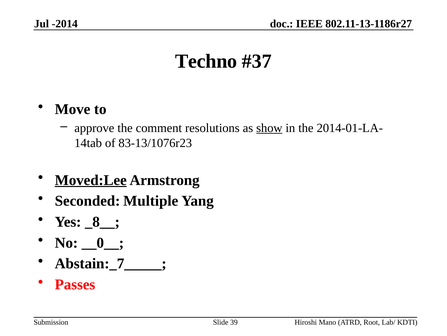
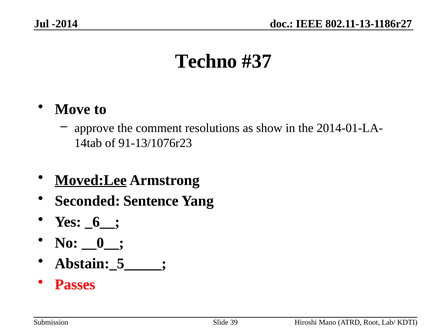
show underline: present -> none
83-13/1076r23: 83-13/1076r23 -> 91-13/1076r23
Multiple: Multiple -> Sentence
_8__: _8__ -> _6__
Abstain:_7_____: Abstain:_7_____ -> Abstain:_5_____
